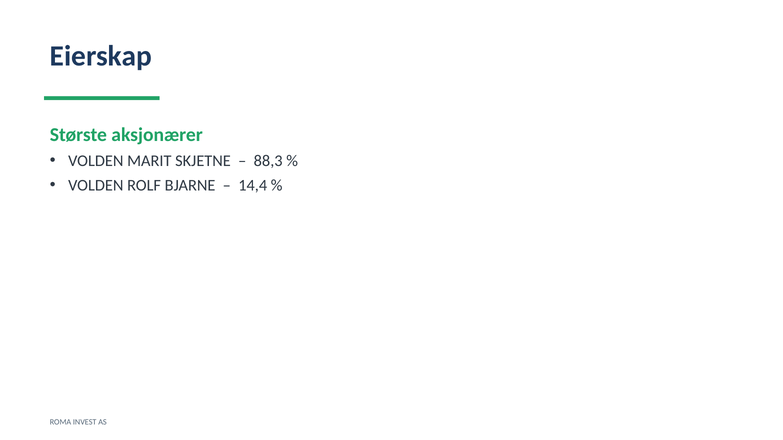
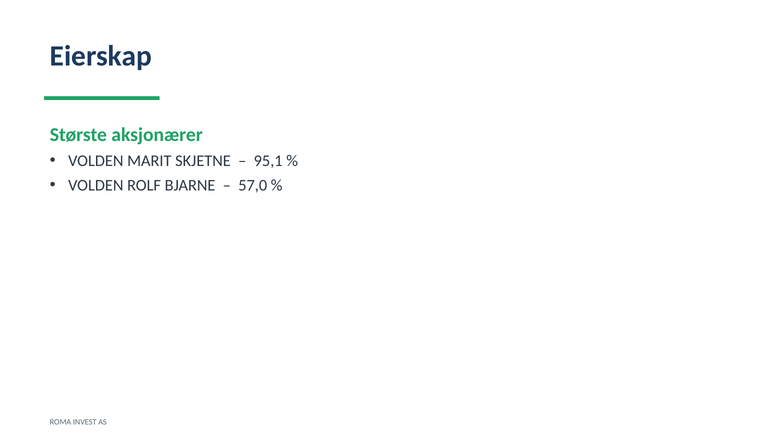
88,3: 88,3 -> 95,1
14,4: 14,4 -> 57,0
